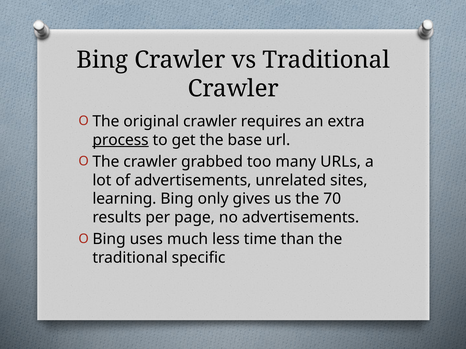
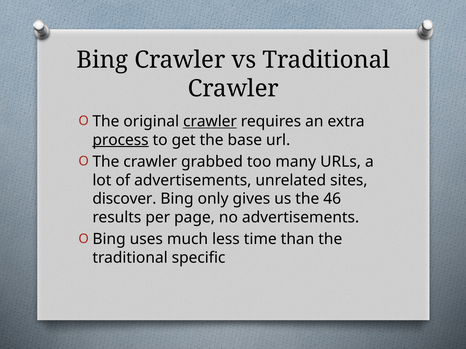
crawler at (210, 121) underline: none -> present
learning: learning -> discover
70: 70 -> 46
